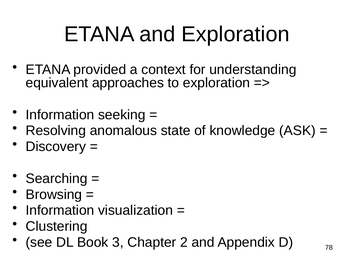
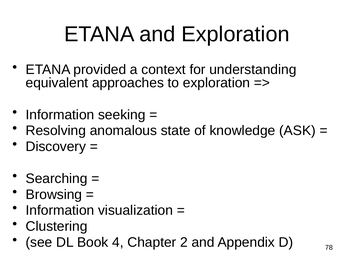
3: 3 -> 4
